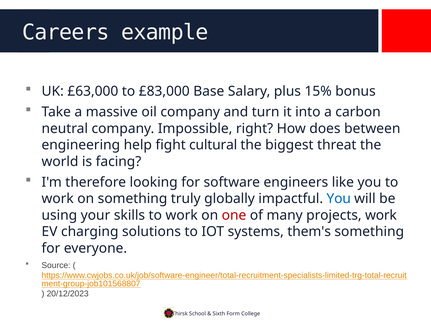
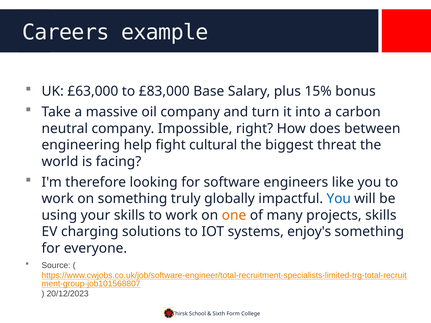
one colour: red -> orange
projects work: work -> skills
them's: them's -> enjoy's
